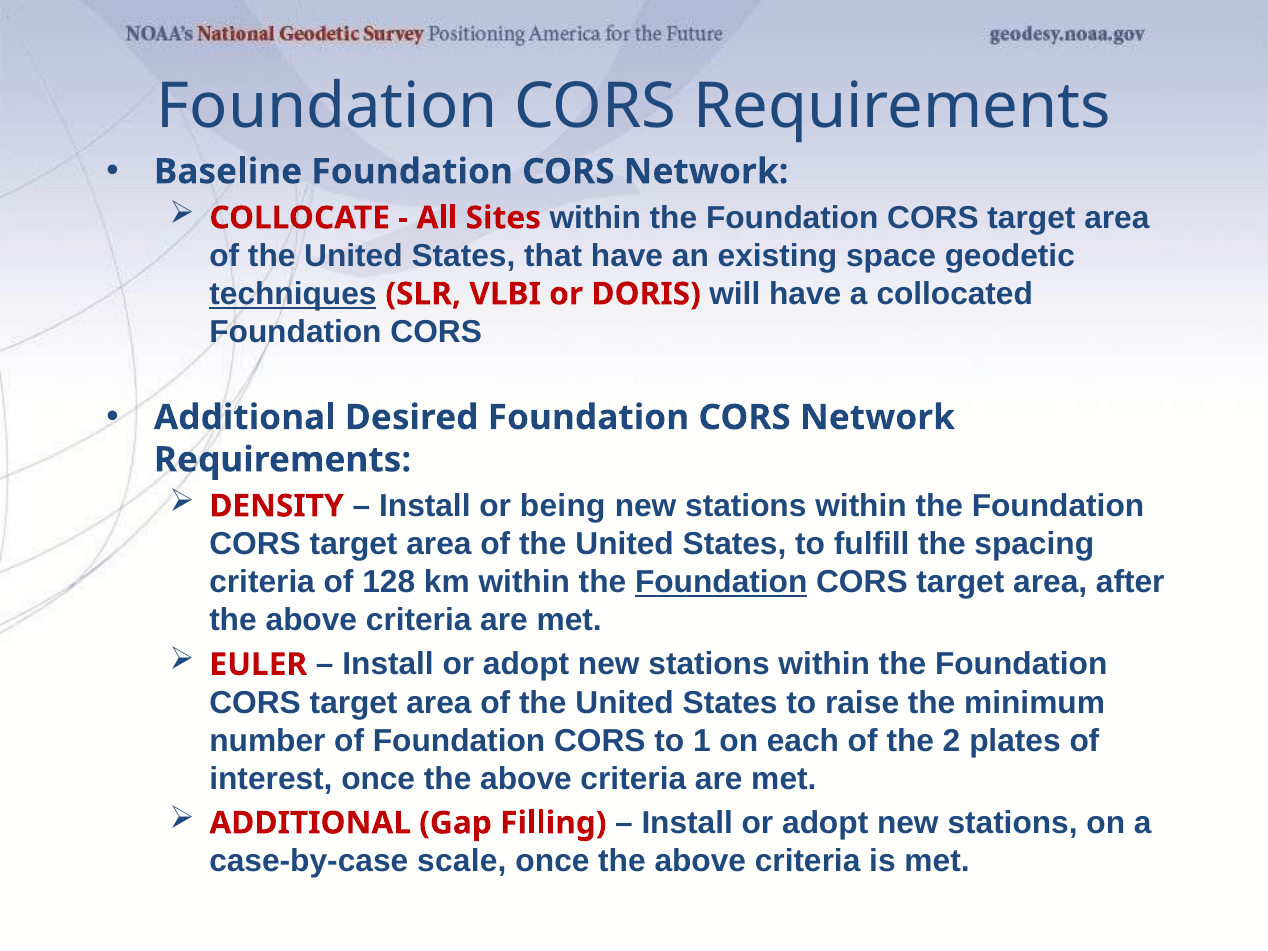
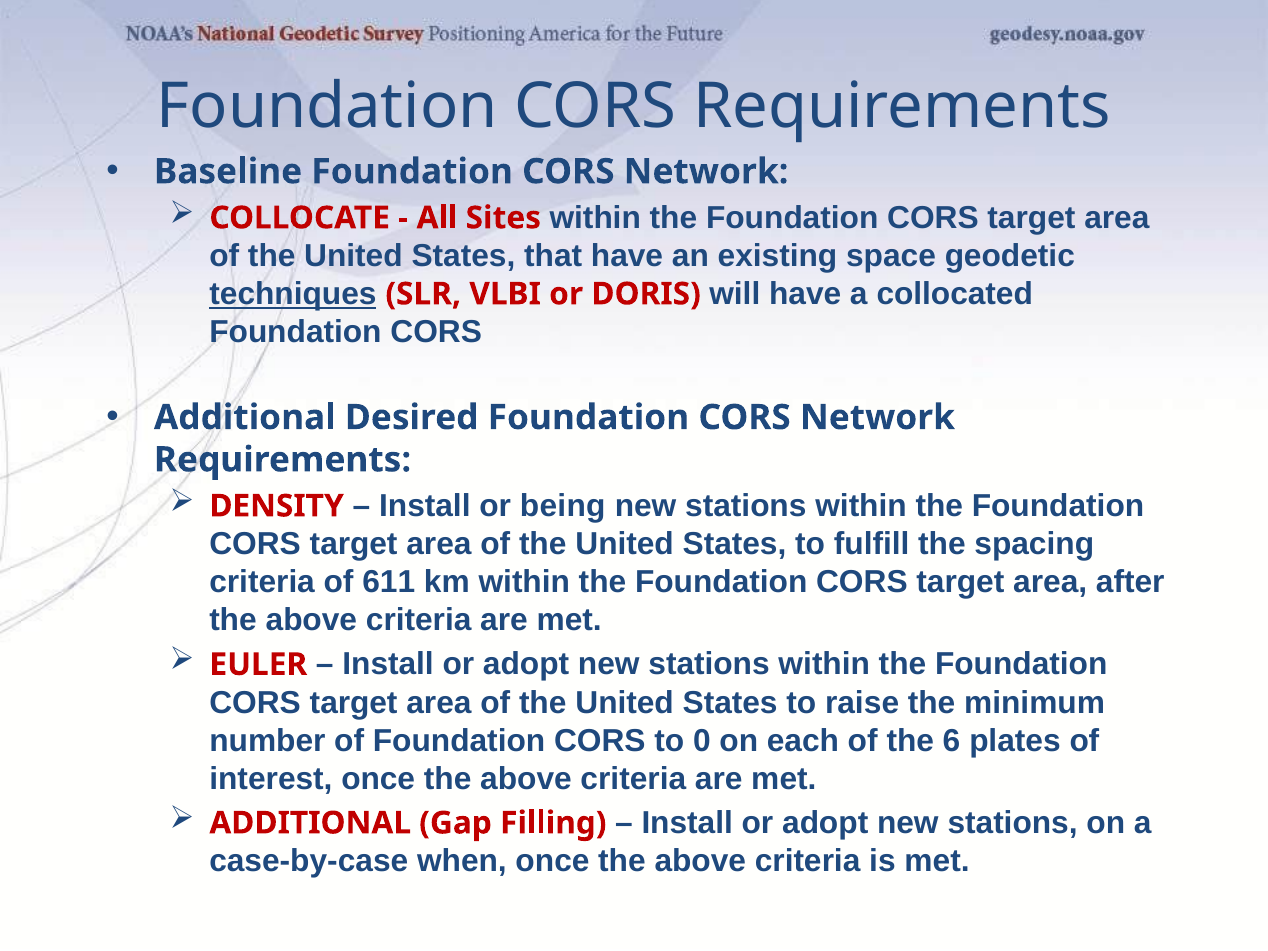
128: 128 -> 611
Foundation at (721, 582) underline: present -> none
1: 1 -> 0
2: 2 -> 6
scale: scale -> when
